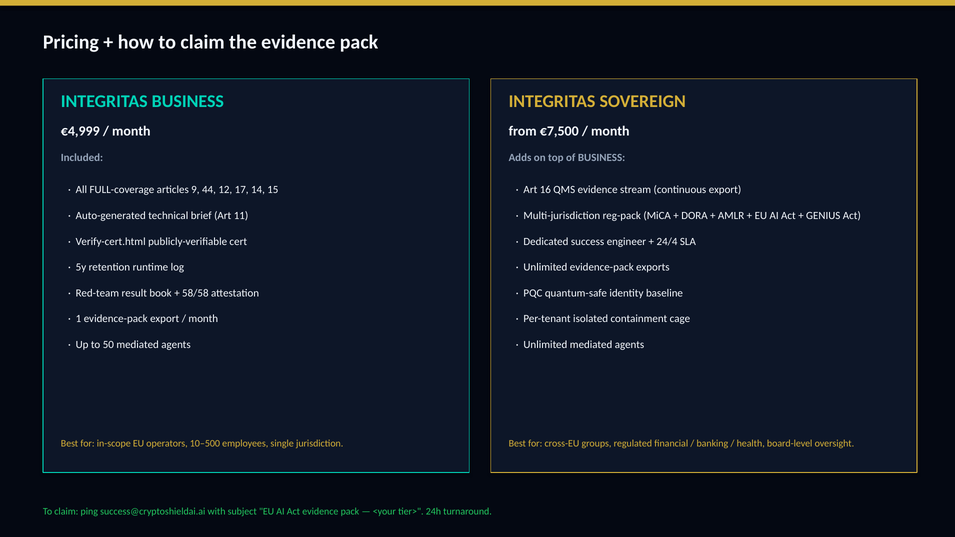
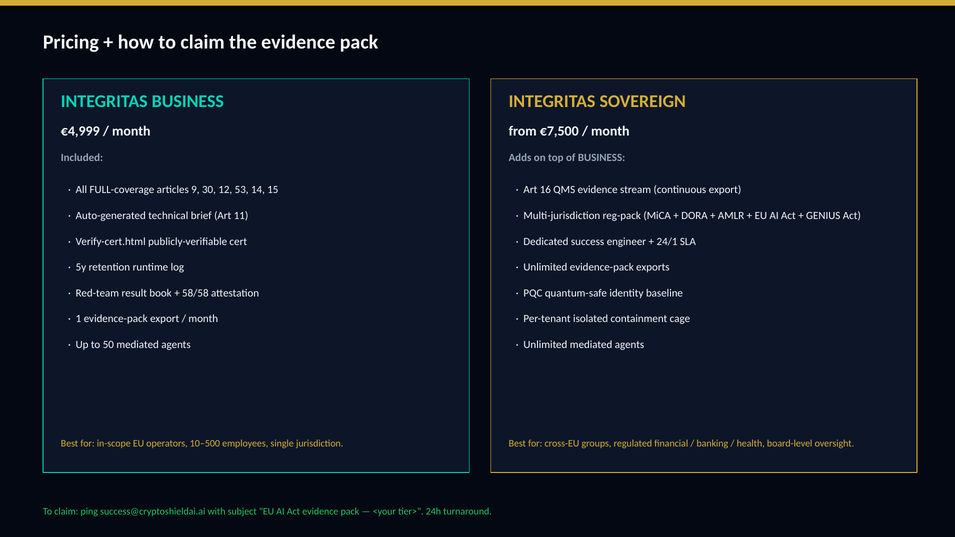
44: 44 -> 30
17: 17 -> 53
24/4: 24/4 -> 24/1
